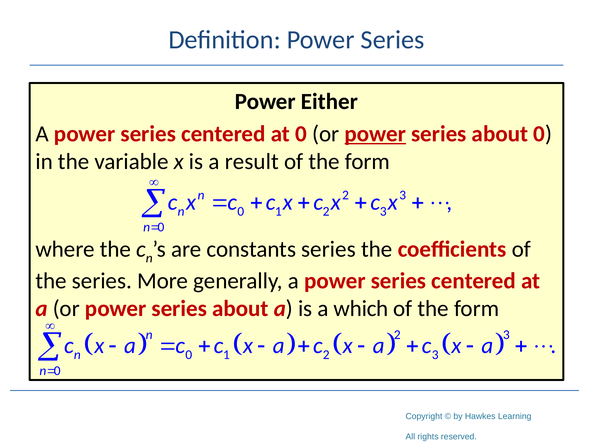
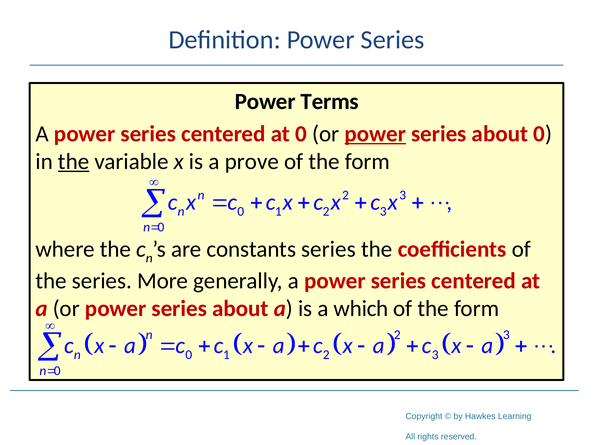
Either: Either -> Terms
the at (74, 161) underline: none -> present
result: result -> prove
